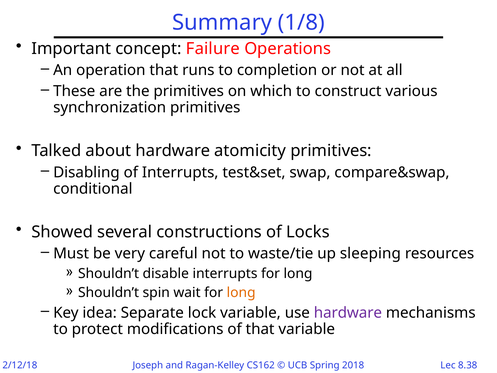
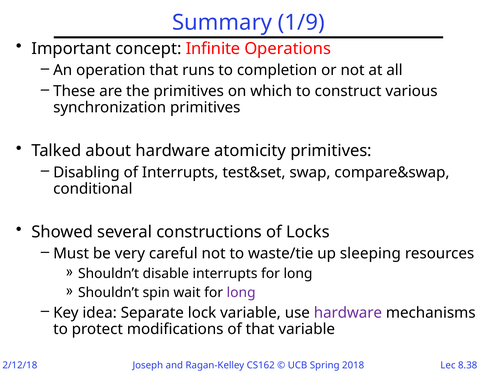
1/8: 1/8 -> 1/9
Failure: Failure -> Infinite
long at (241, 292) colour: orange -> purple
